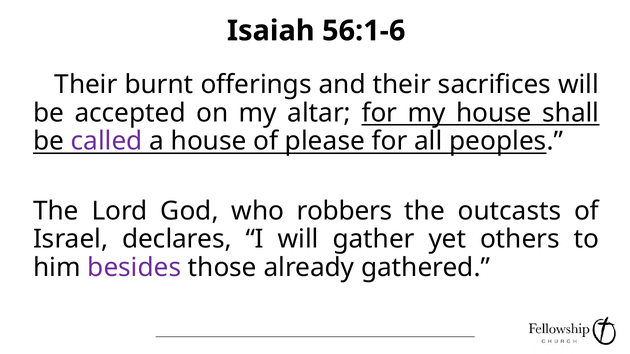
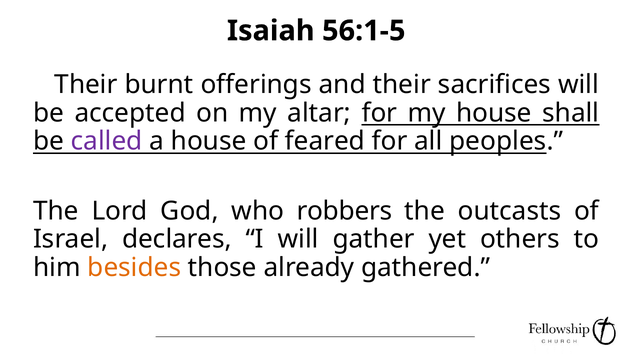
56:1-6: 56:1-6 -> 56:1-5
please: please -> feared
besides colour: purple -> orange
